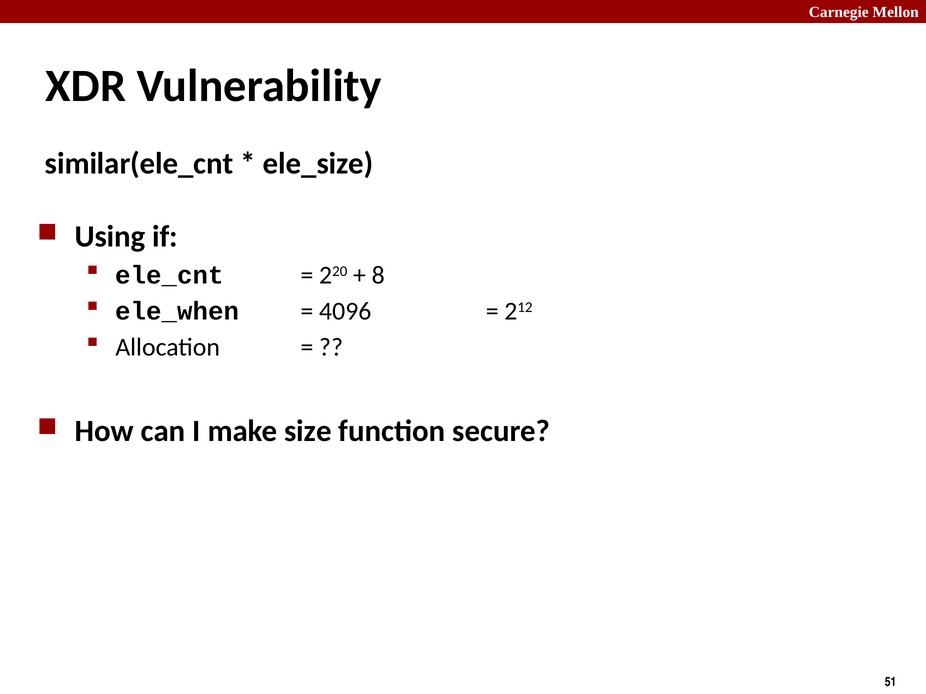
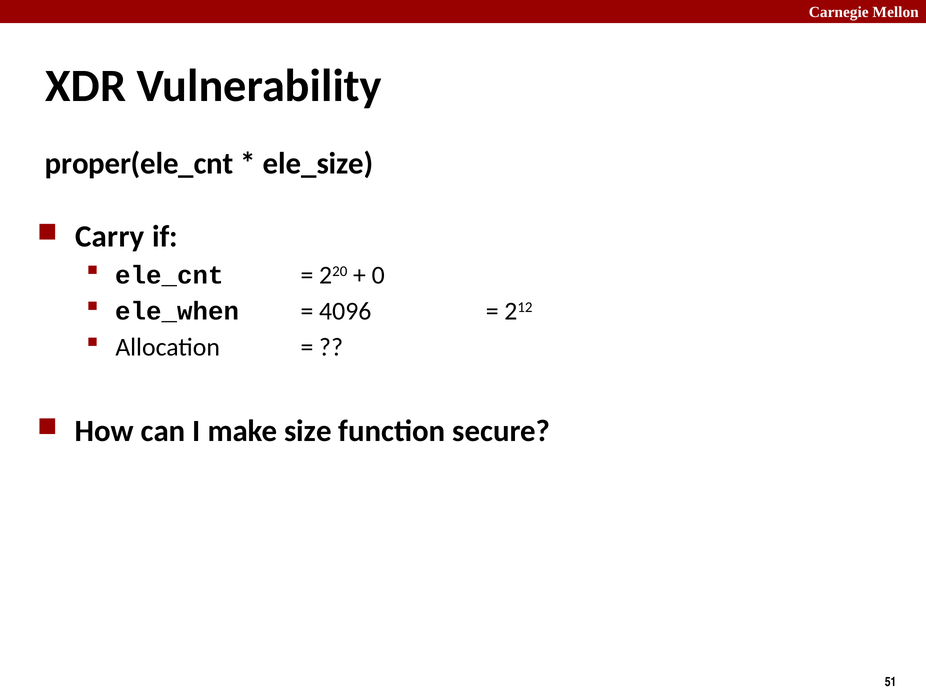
similar(ele_cnt: similar(ele_cnt -> proper(ele_cnt
Using: Using -> Carry
8: 8 -> 0
